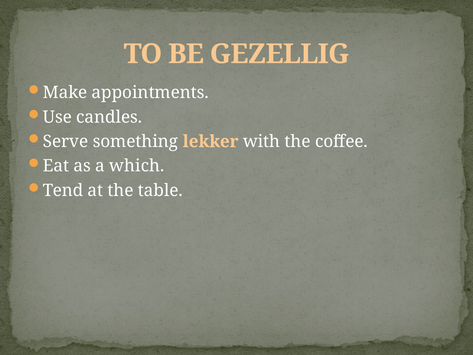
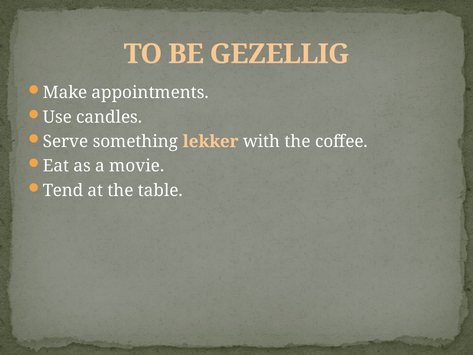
which: which -> movie
